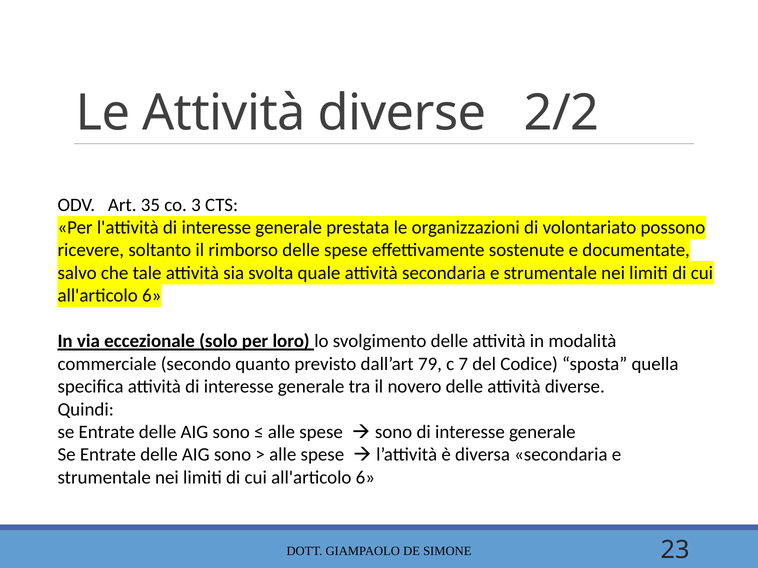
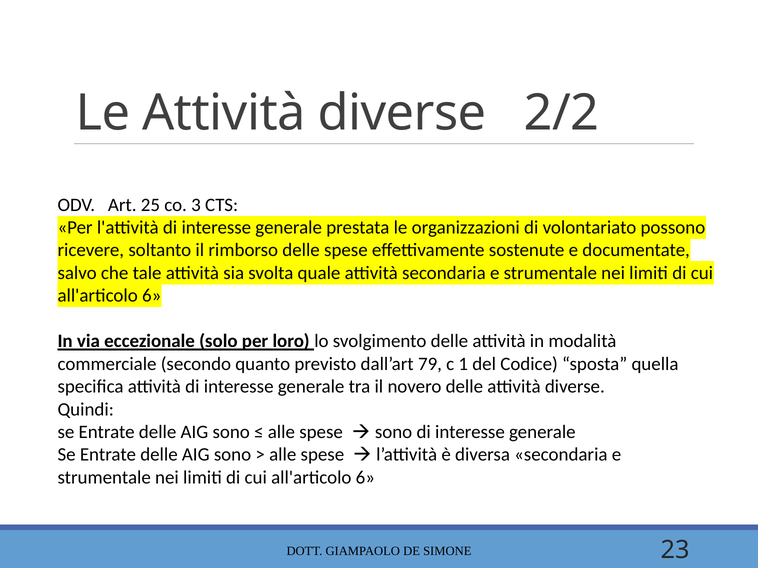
35: 35 -> 25
7: 7 -> 1
